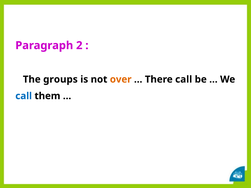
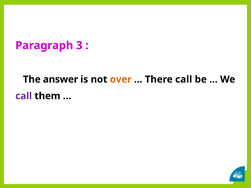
2: 2 -> 3
groups: groups -> answer
call at (24, 96) colour: blue -> purple
